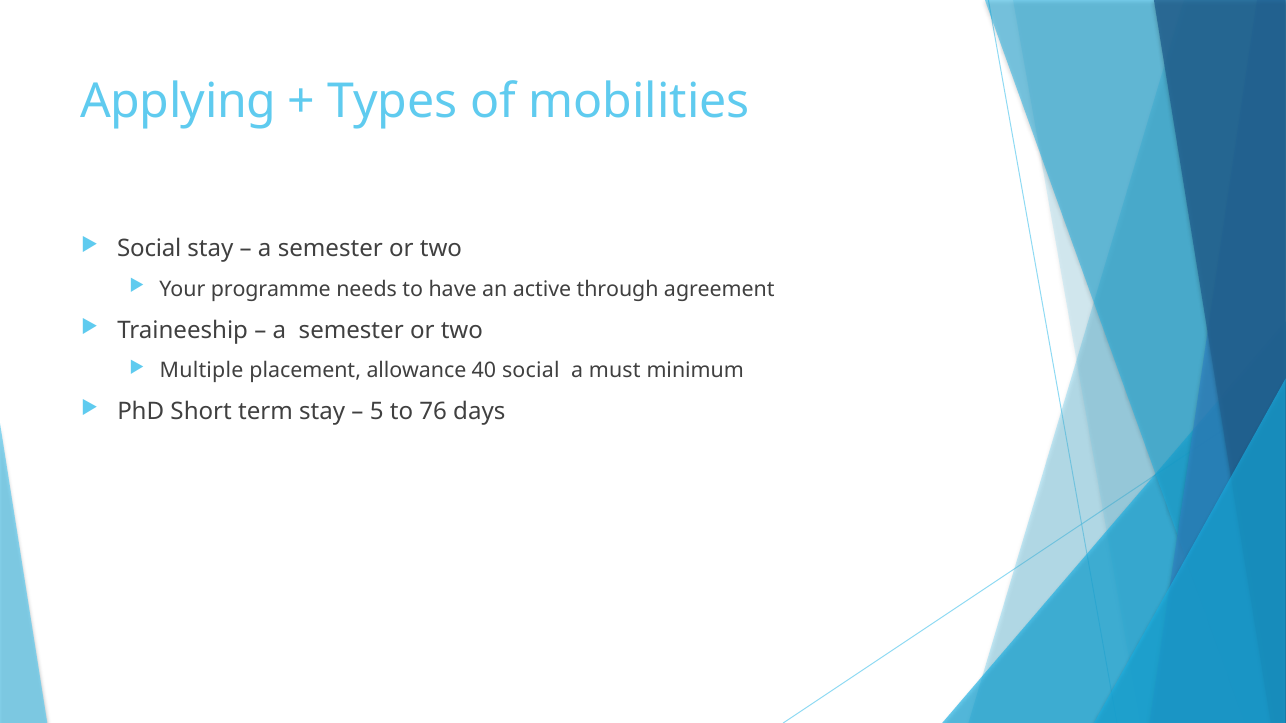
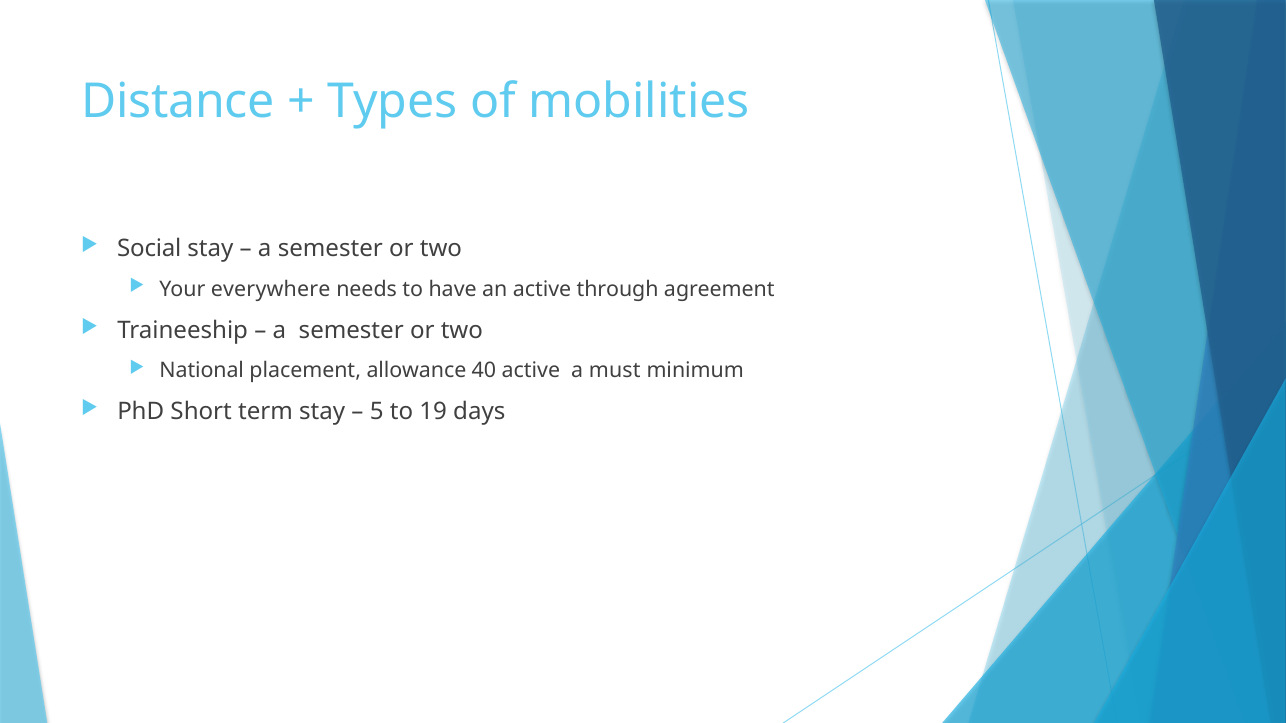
Applying: Applying -> Distance
programme: programme -> everywhere
Multiple: Multiple -> National
40 social: social -> active
76: 76 -> 19
